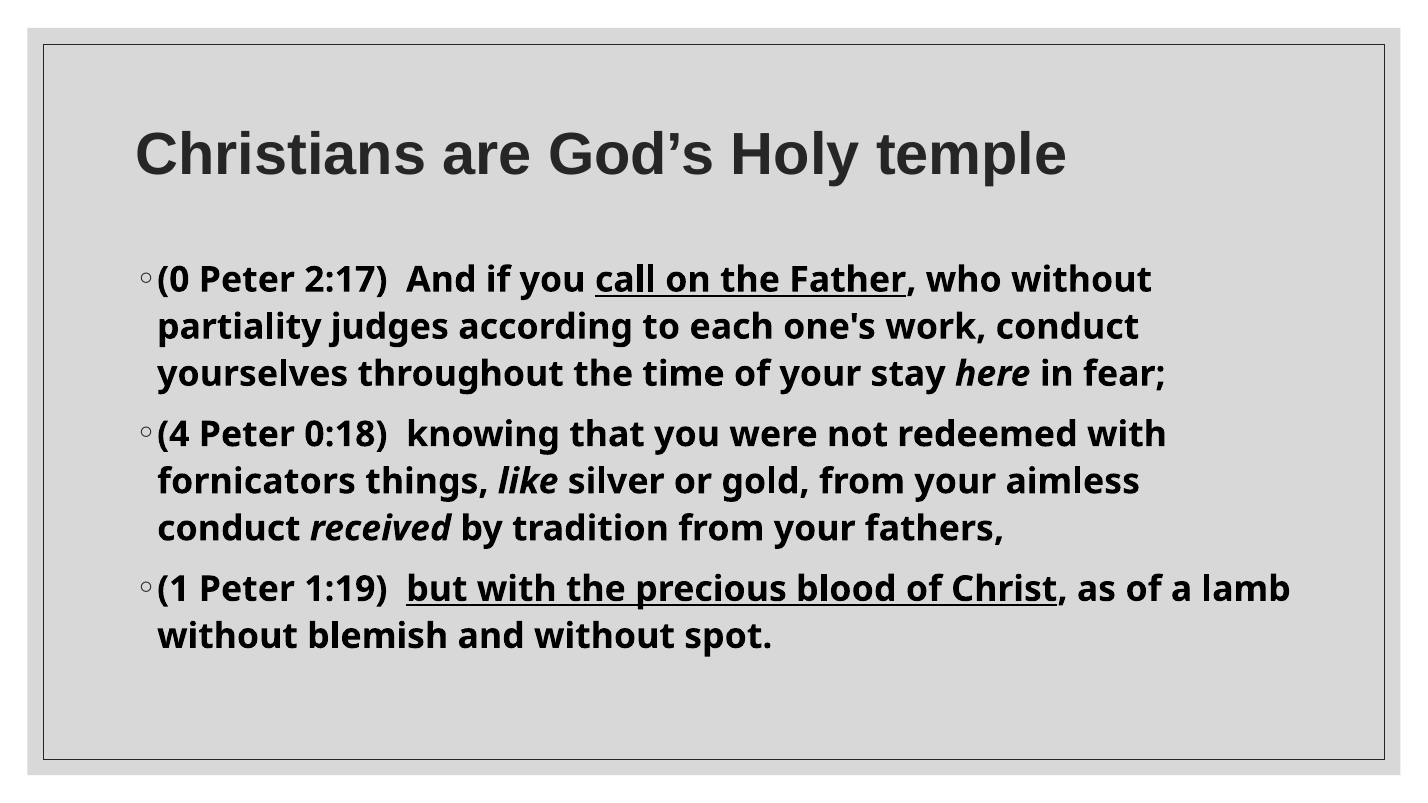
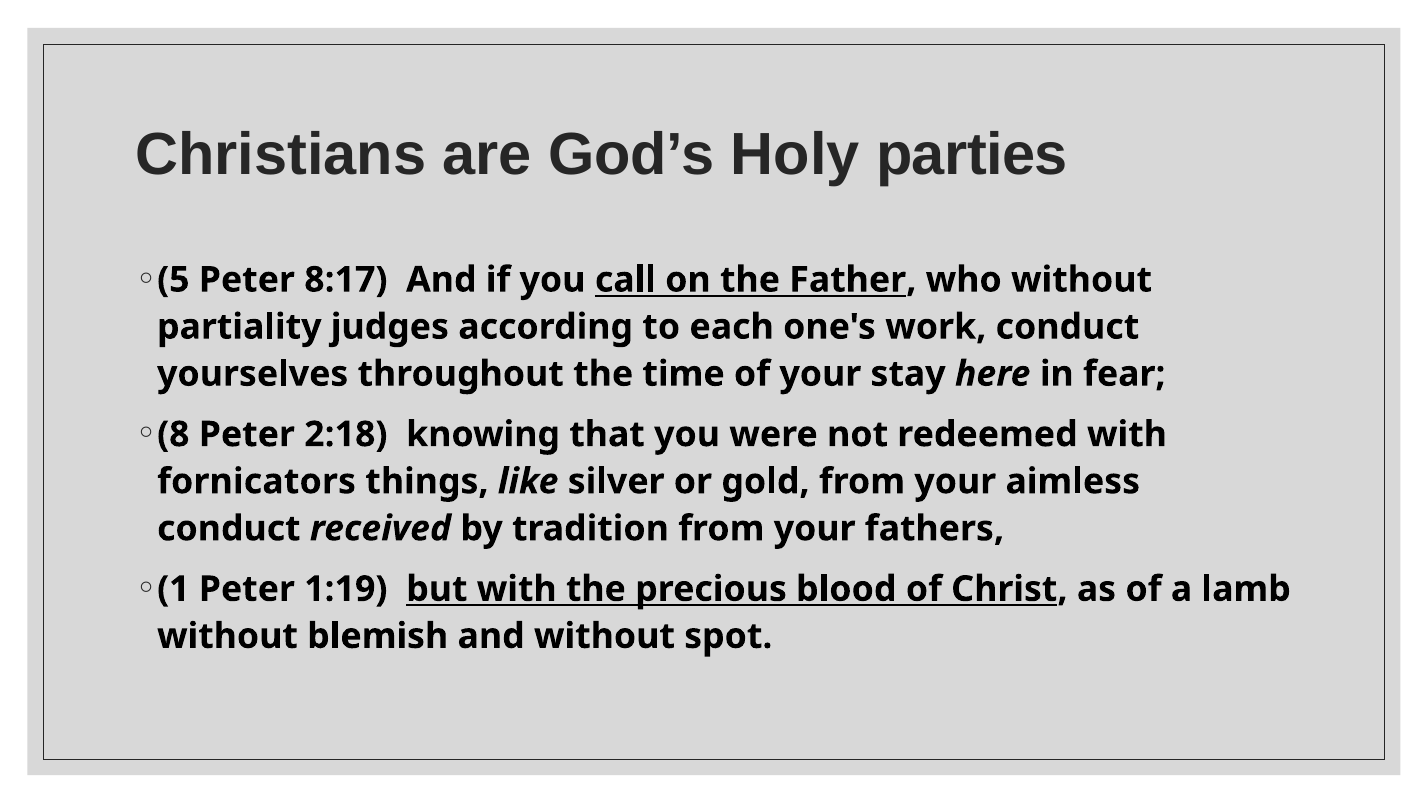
temple: temple -> parties
0: 0 -> 5
2:17: 2:17 -> 8:17
4: 4 -> 8
0:18: 0:18 -> 2:18
